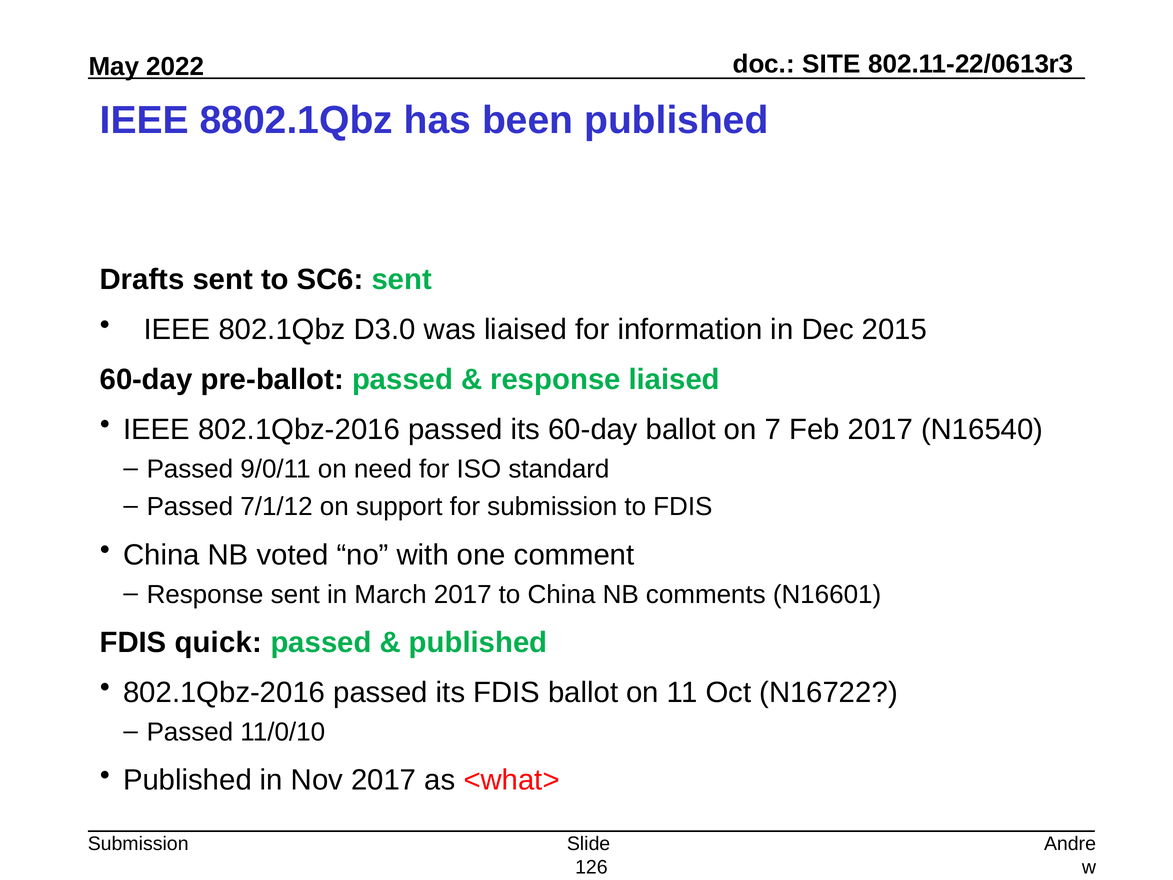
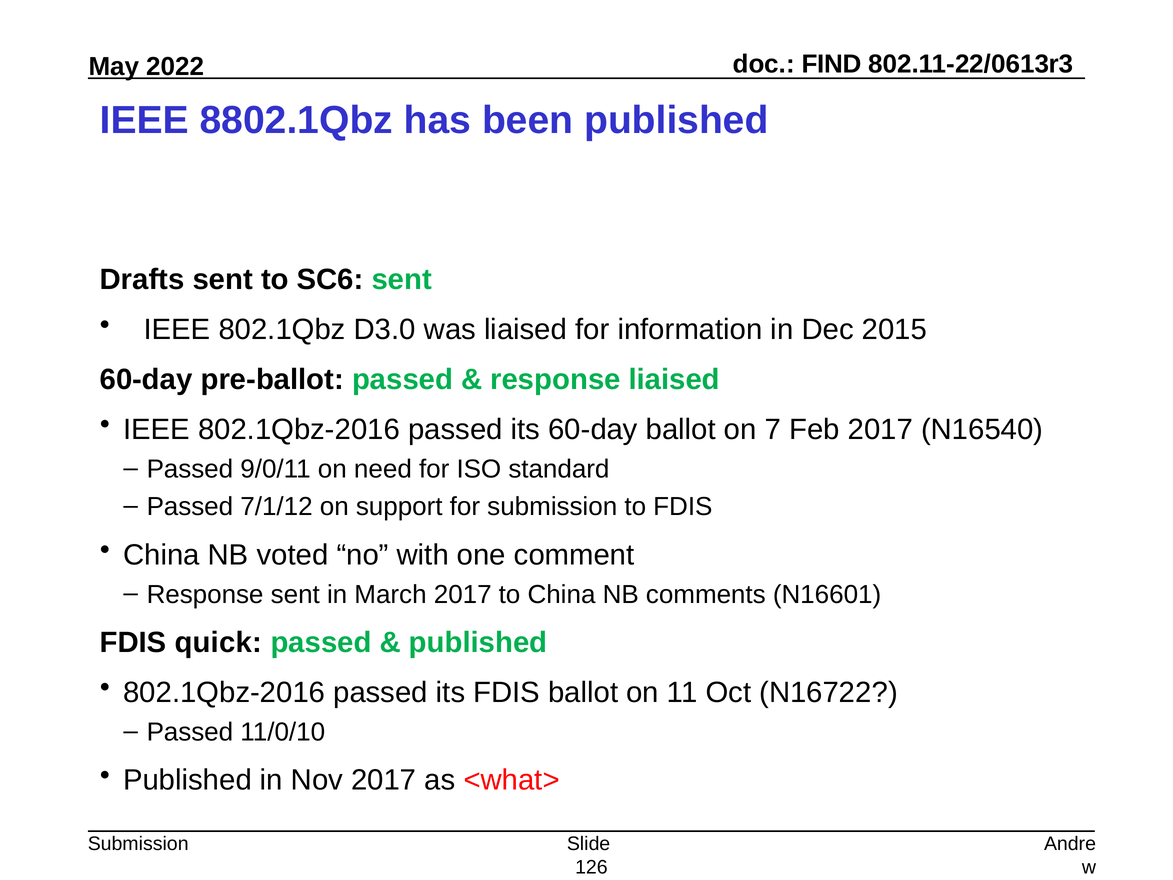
SITE: SITE -> FIND
